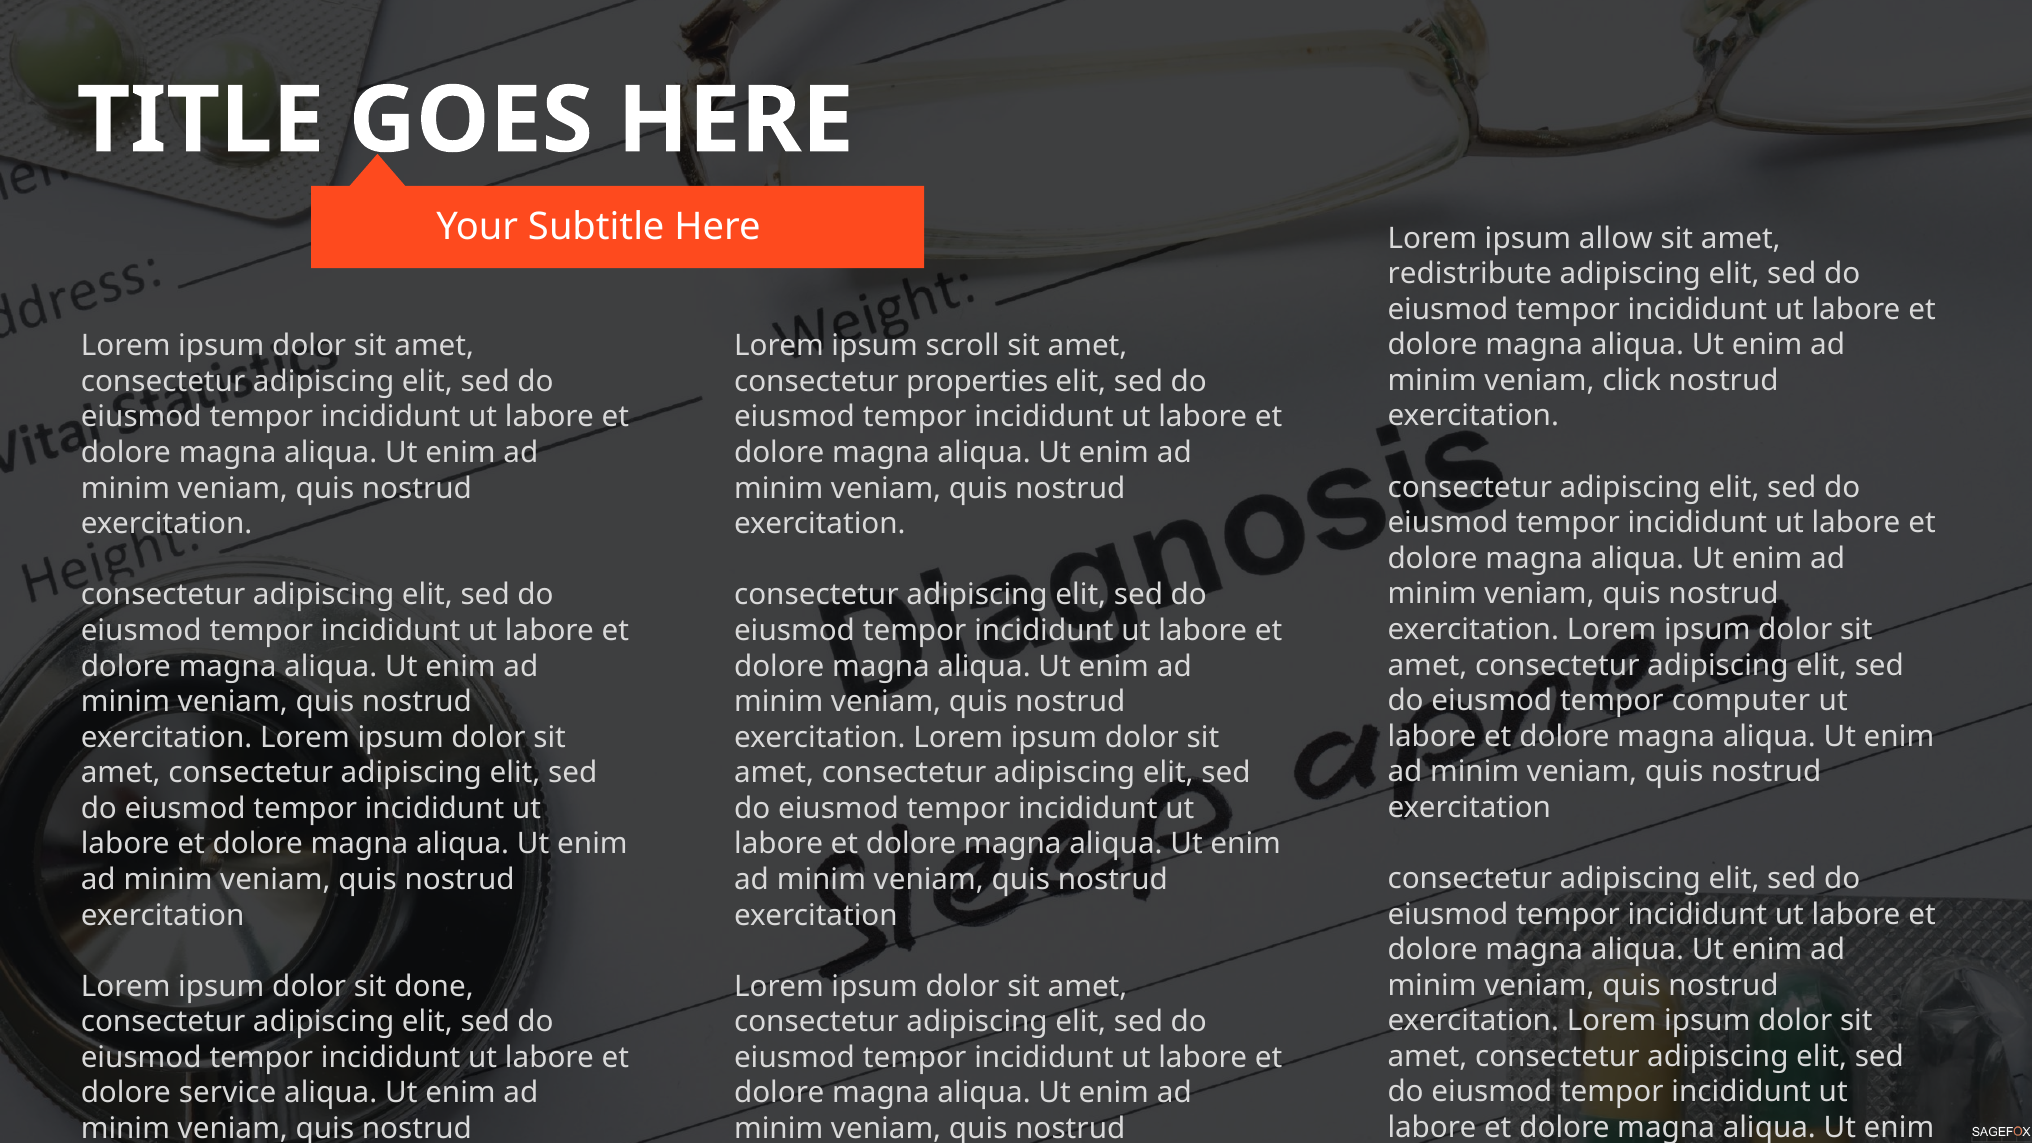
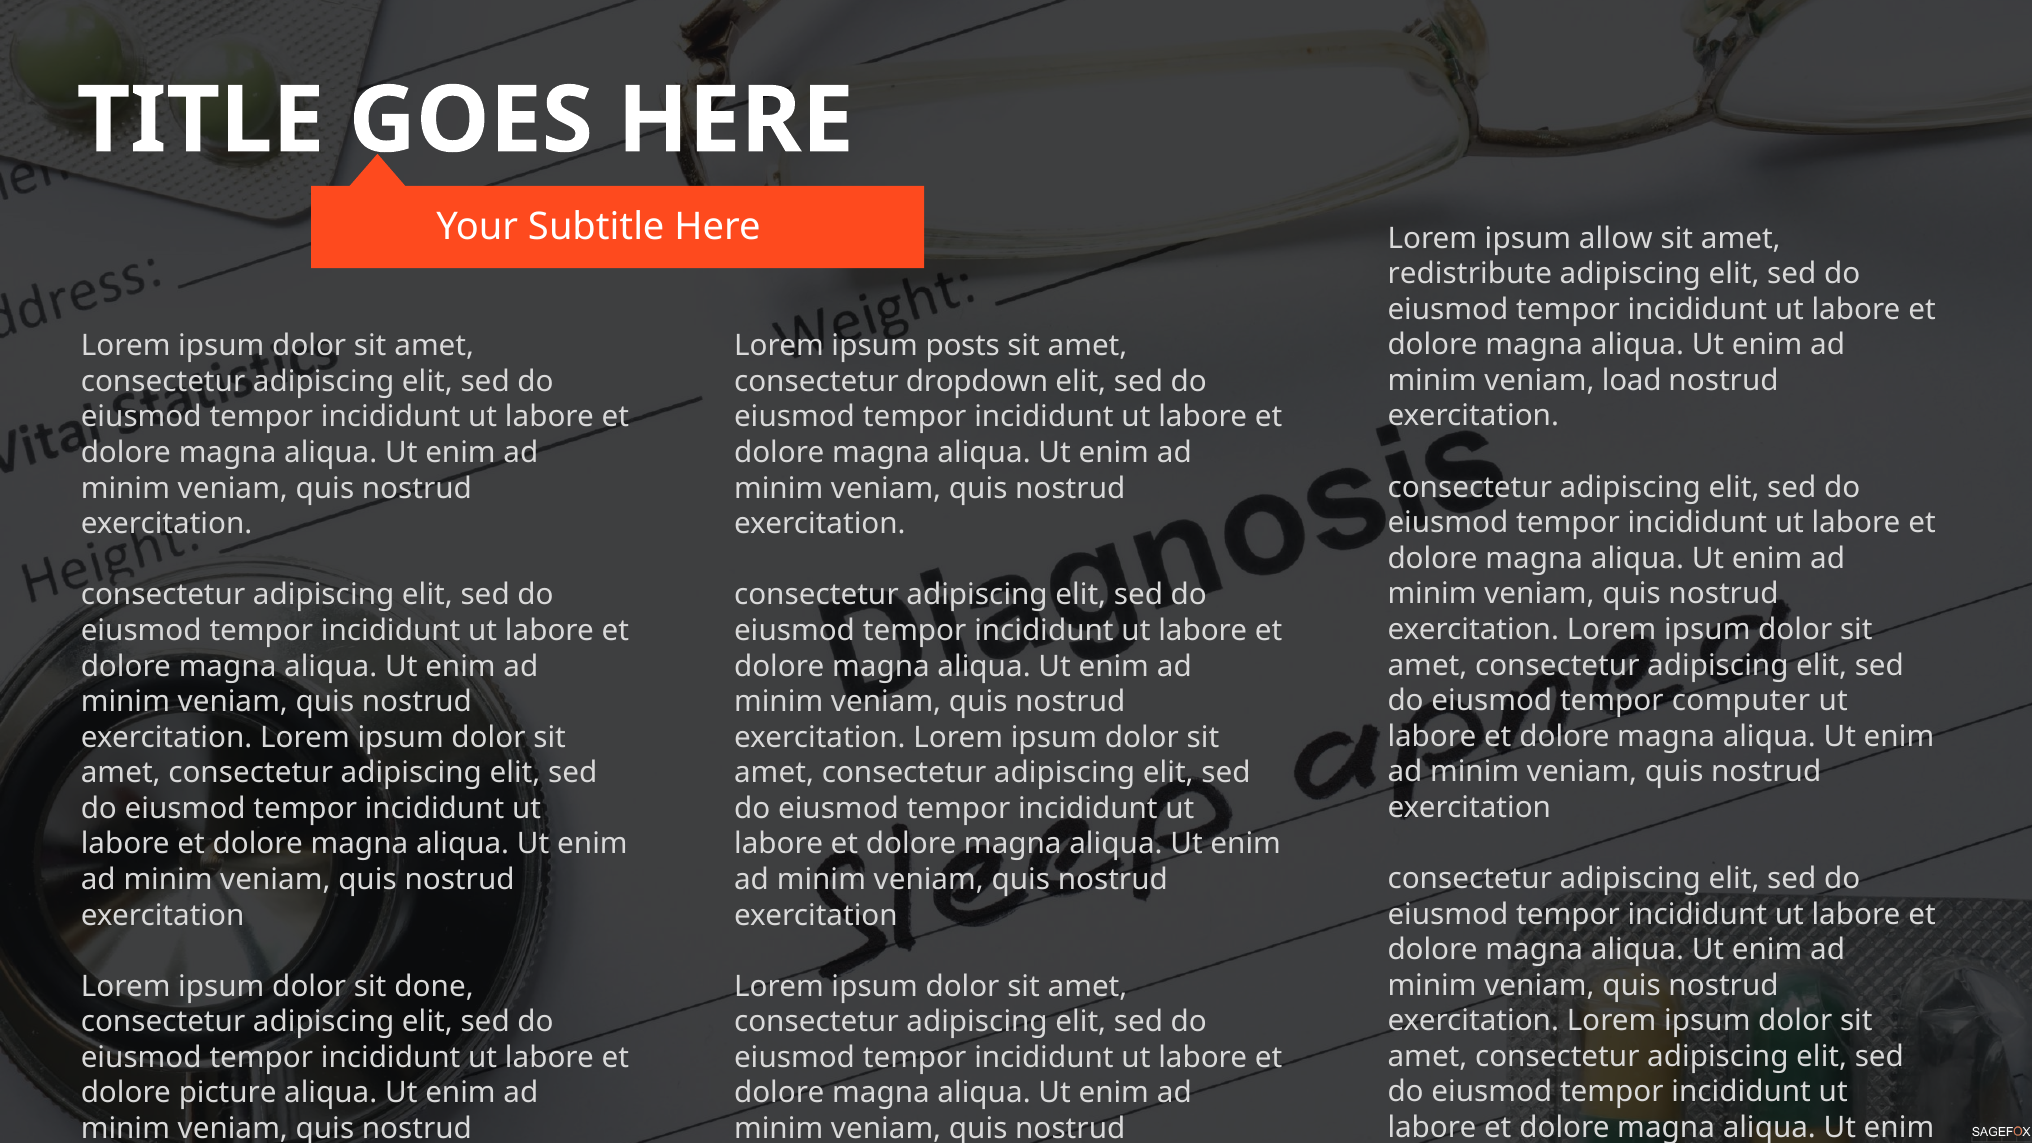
scroll: scroll -> posts
click: click -> load
properties: properties -> dropdown
service: service -> picture
